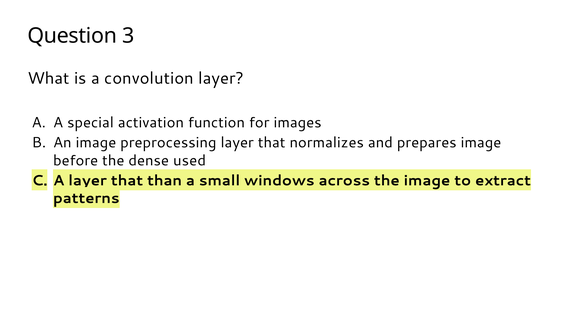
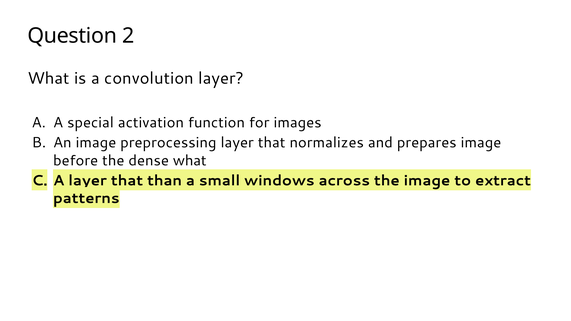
3: 3 -> 2
dense used: used -> what
